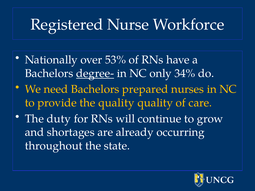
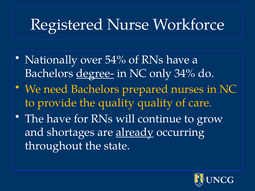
53%: 53% -> 54%
The duty: duty -> have
already underline: none -> present
